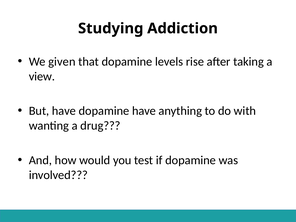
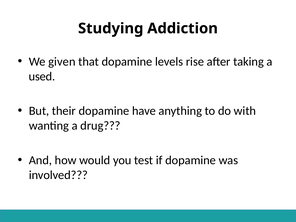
view: view -> used
But have: have -> their
